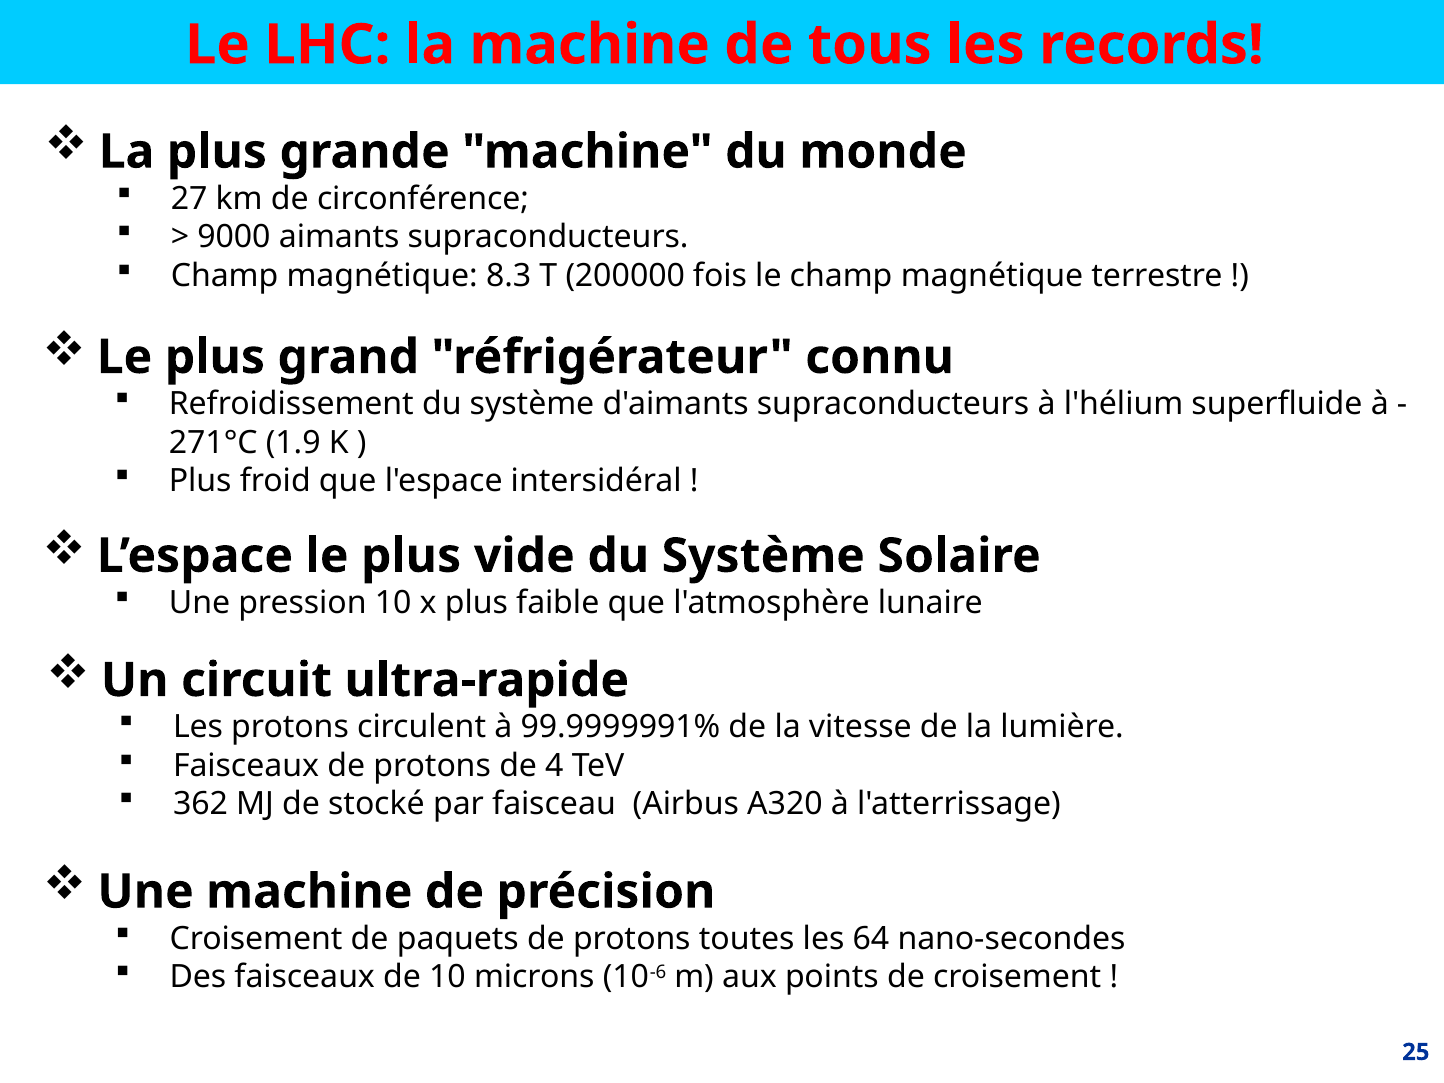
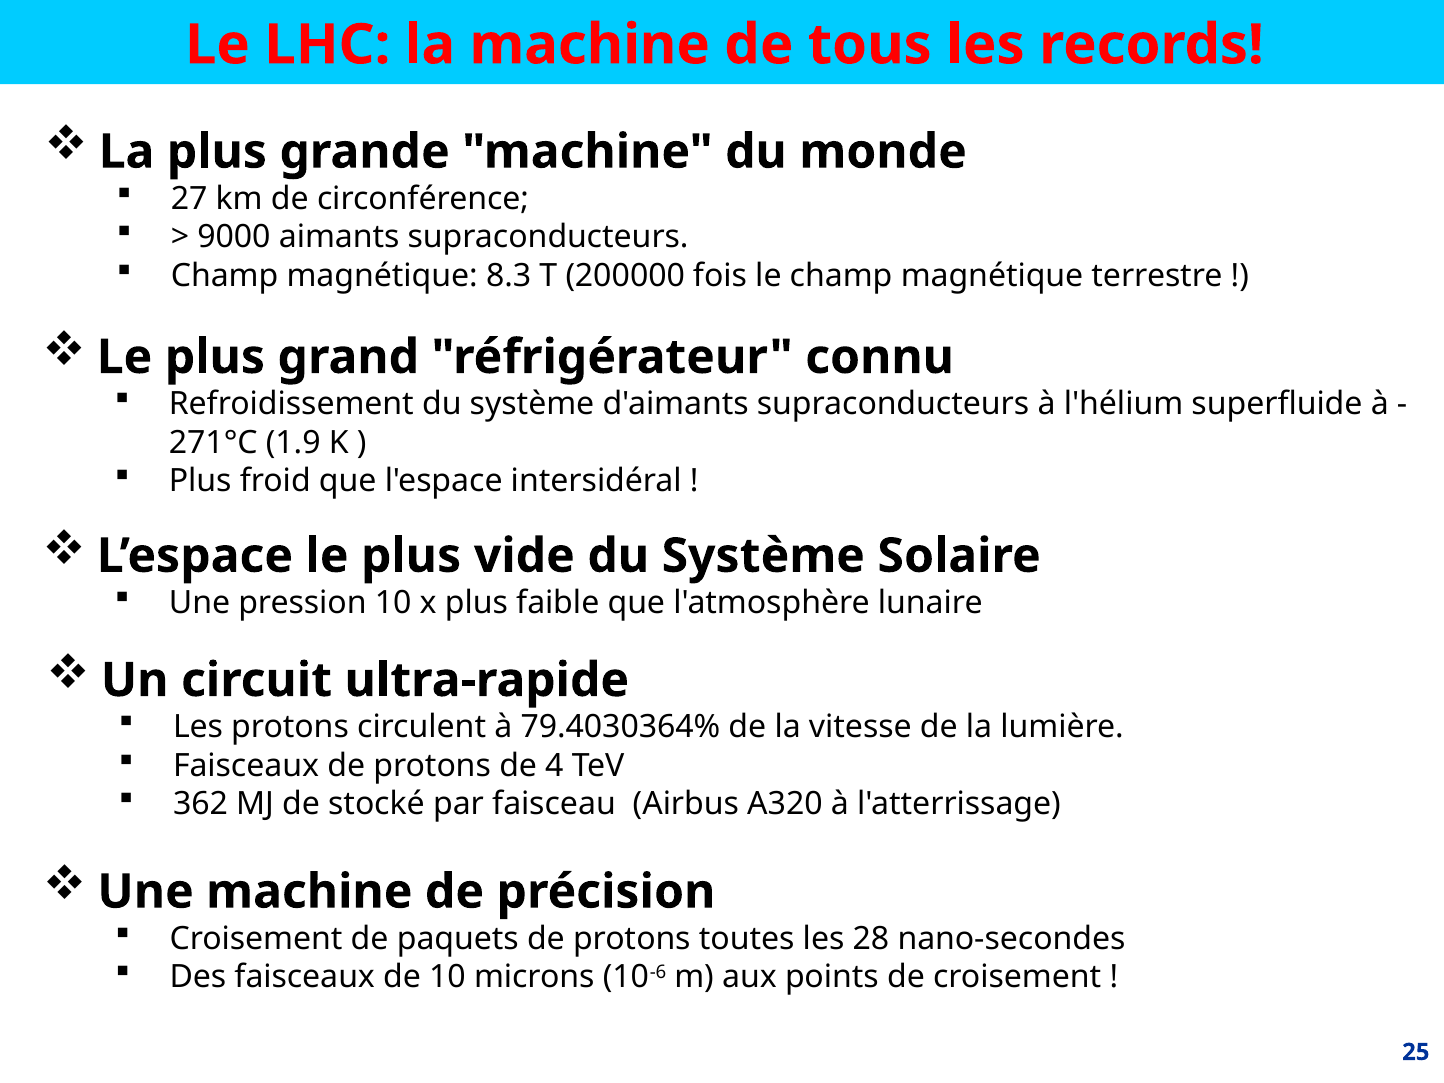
99.9999991%: 99.9999991% -> 79.4030364%
64: 64 -> 28
